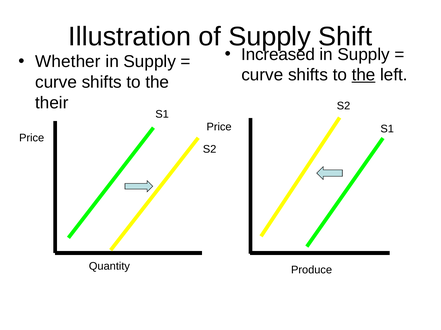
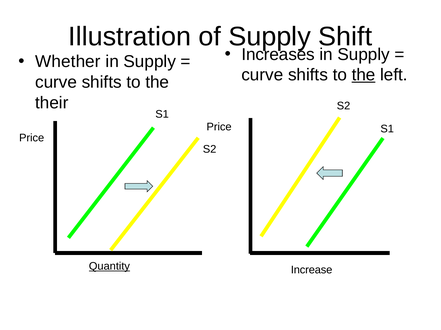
Increased: Increased -> Increases
Quantity underline: none -> present
Produce: Produce -> Increase
